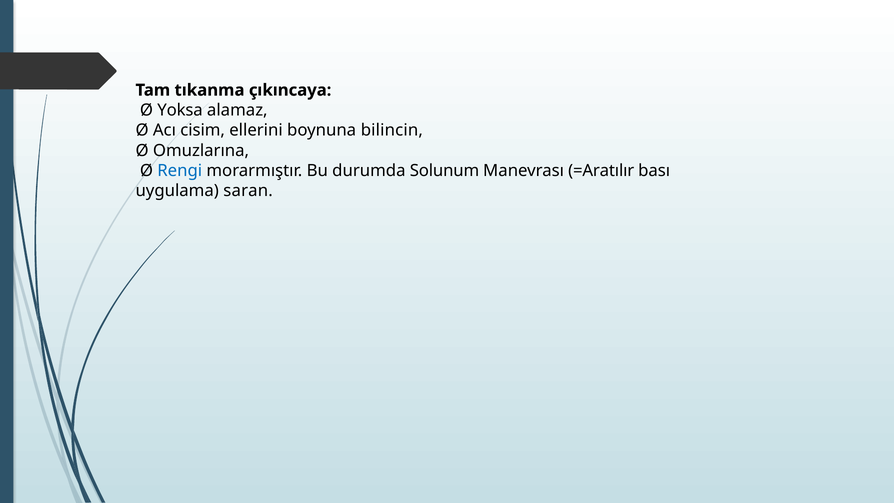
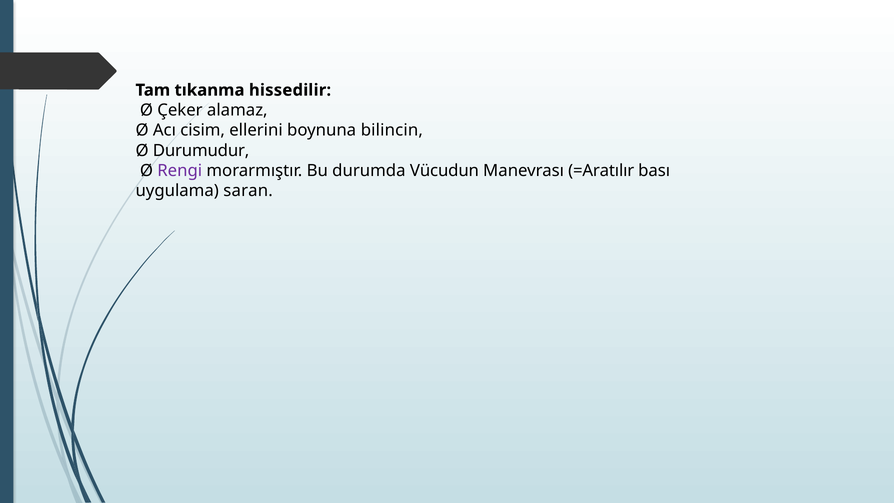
çıkıncaya: çıkıncaya -> hissedilir
Yoksa: Yoksa -> Çeker
Omuzlarına: Omuzlarına -> Durumudur
Rengi colour: blue -> purple
Solunum: Solunum -> Vücudun
